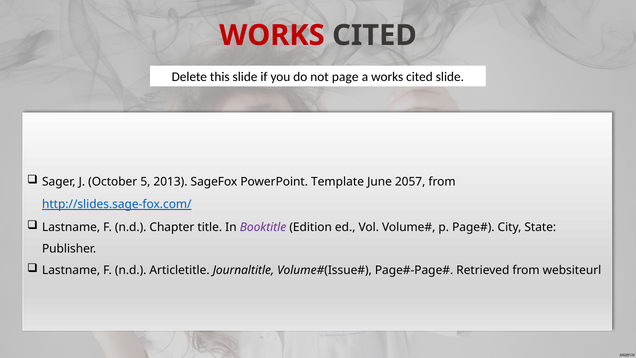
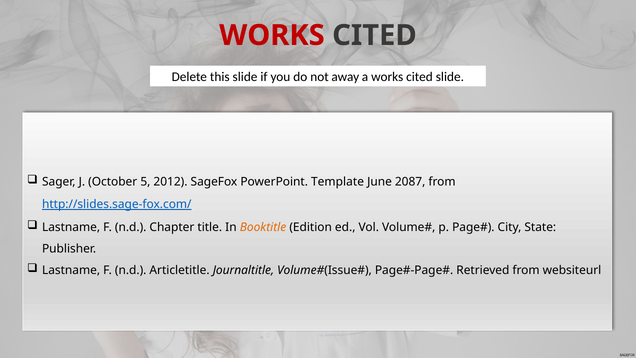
page: page -> away
2013: 2013 -> 2012
2057: 2057 -> 2087
Booktitle colour: purple -> orange
